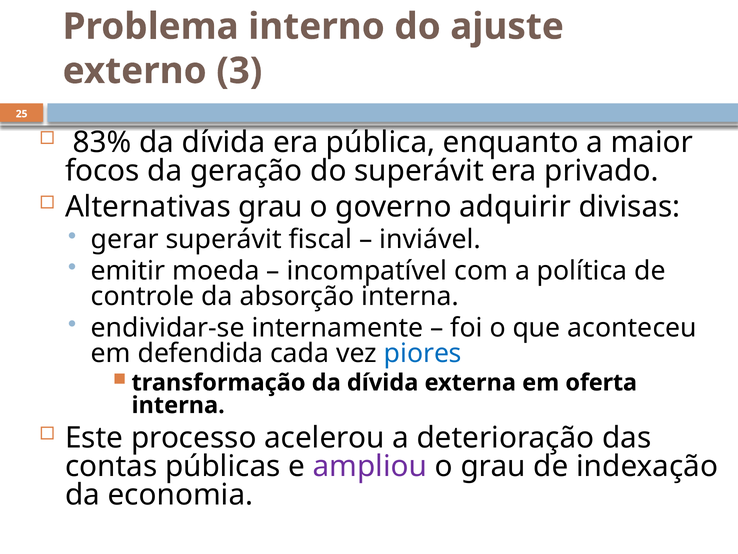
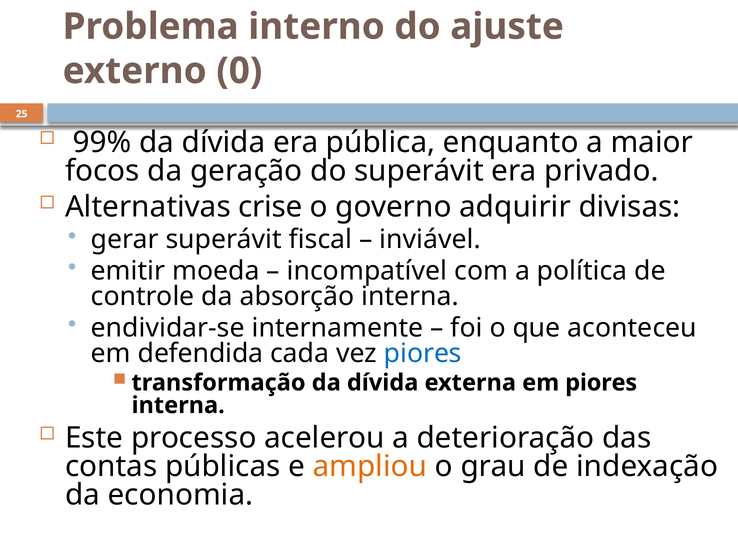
3: 3 -> 0
83%: 83% -> 99%
Alternativas grau: grau -> crise
em oferta: oferta -> piores
ampliou colour: purple -> orange
